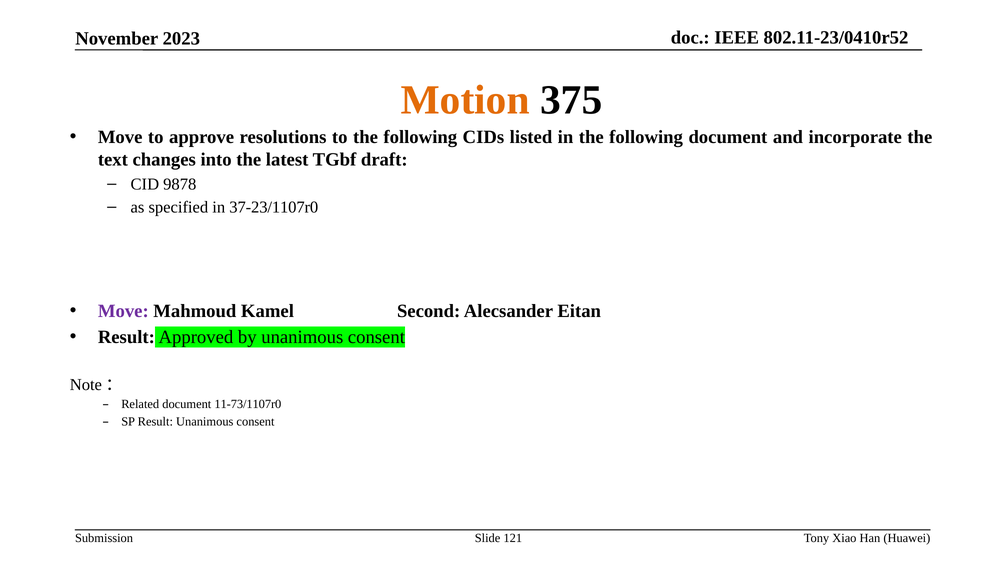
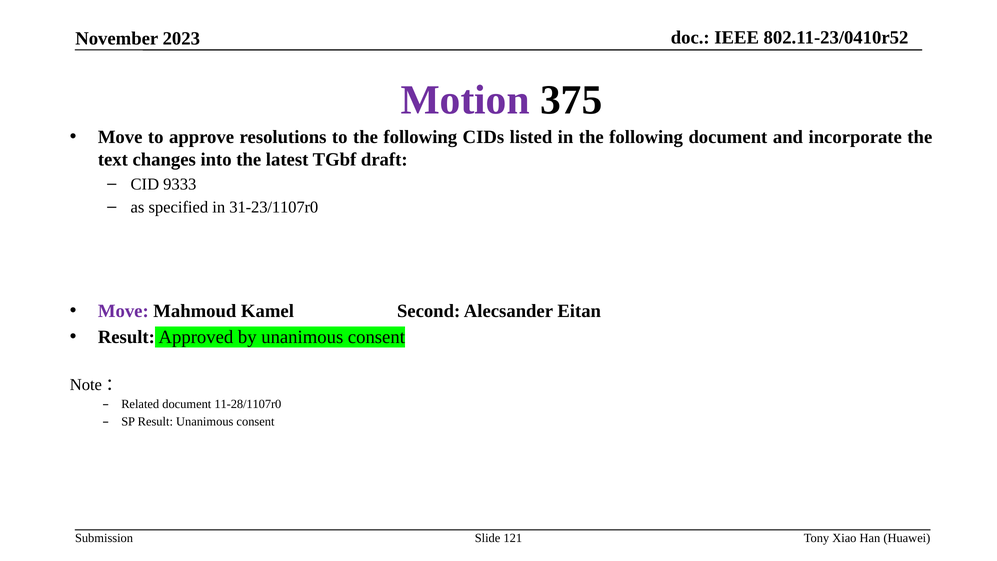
Motion colour: orange -> purple
9878: 9878 -> 9333
37-23/1107r0: 37-23/1107r0 -> 31-23/1107r0
11-73/1107r0: 11-73/1107r0 -> 11-28/1107r0
